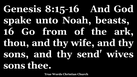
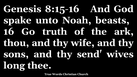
from: from -> truth
sons at (14, 66): sons -> long
